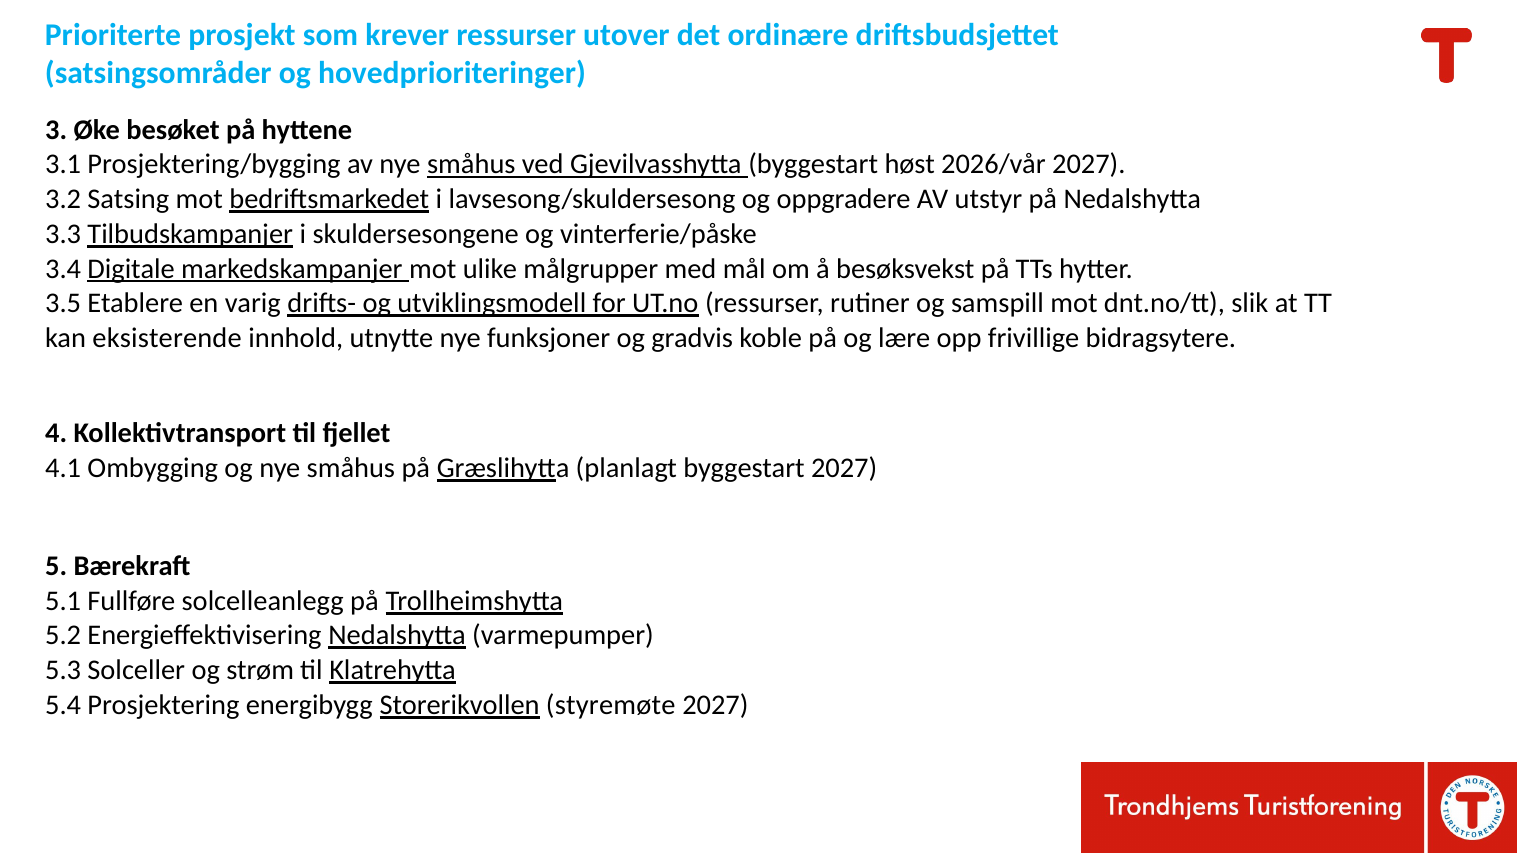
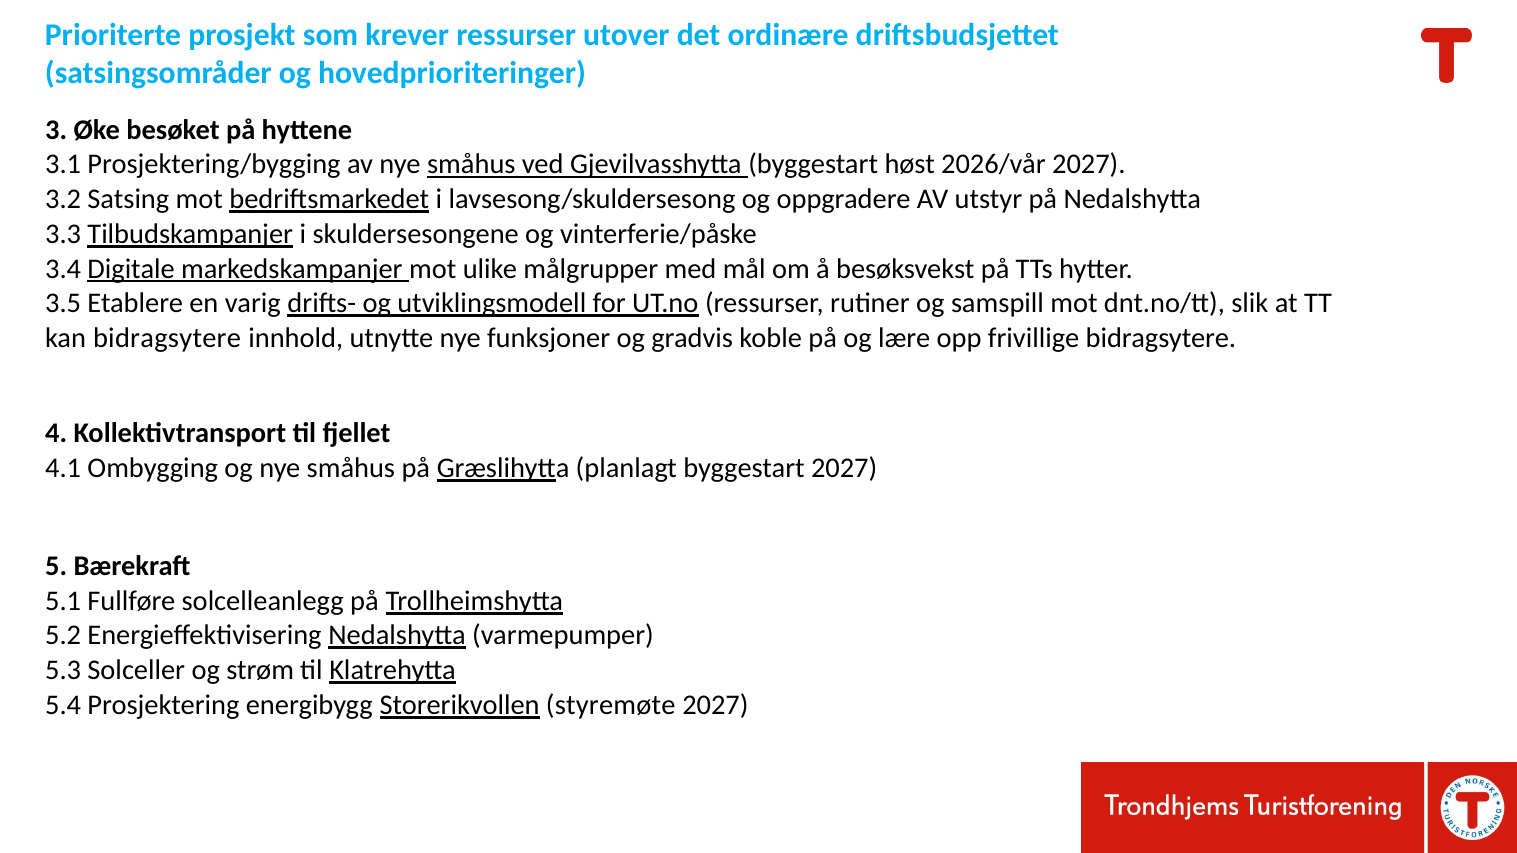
kan eksisterende: eksisterende -> bidragsytere
